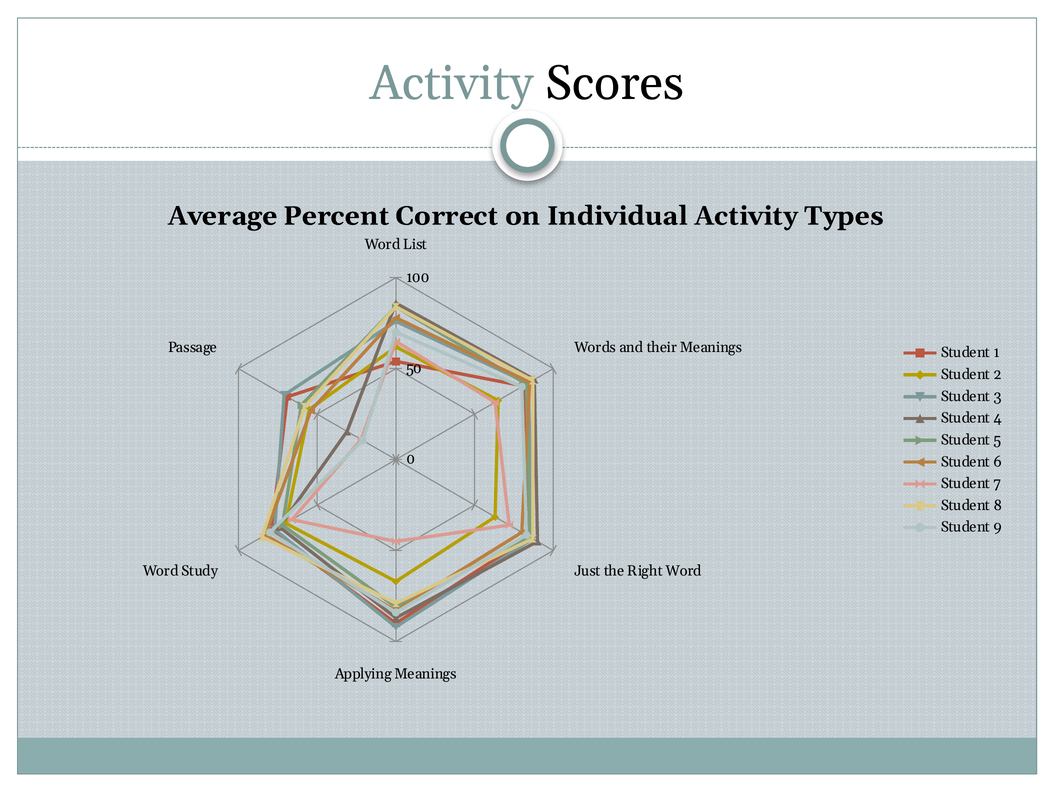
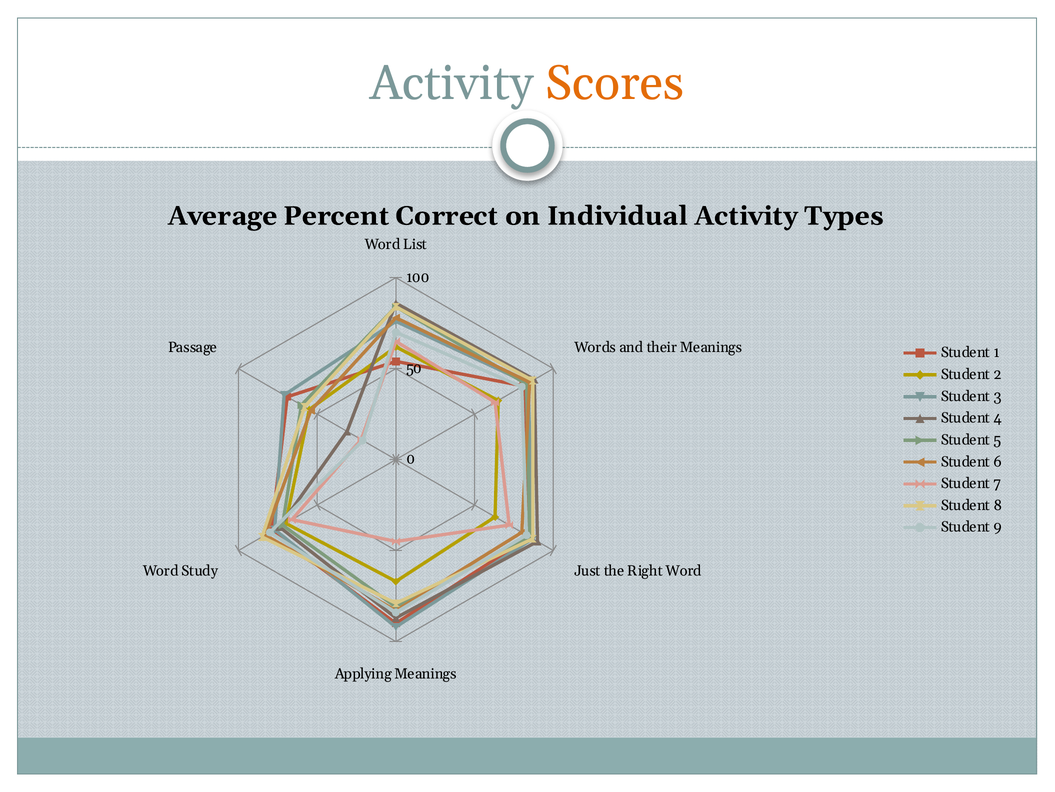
Scores colour: black -> orange
